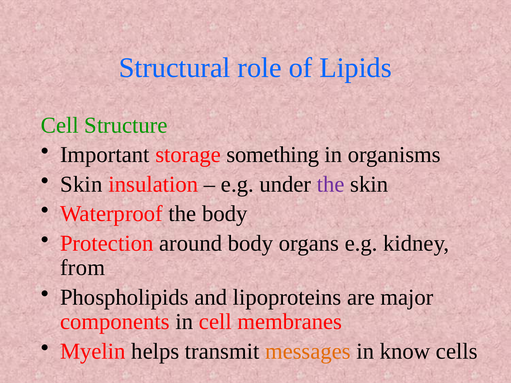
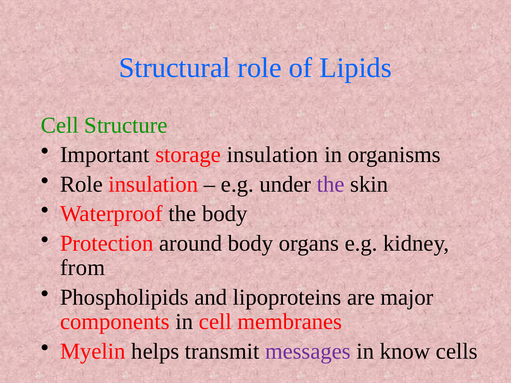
storage something: something -> insulation
Skin at (81, 184): Skin -> Role
messages colour: orange -> purple
